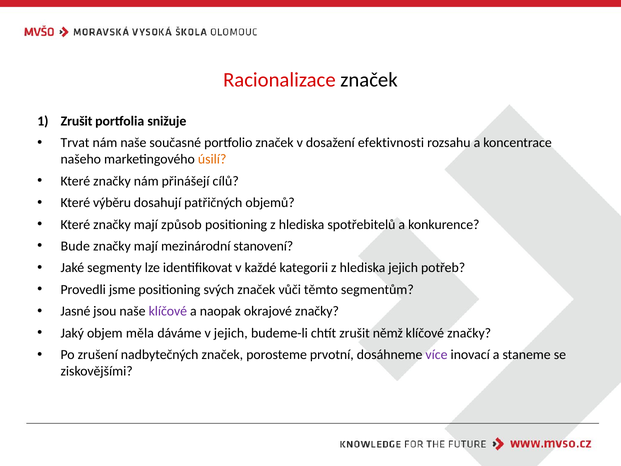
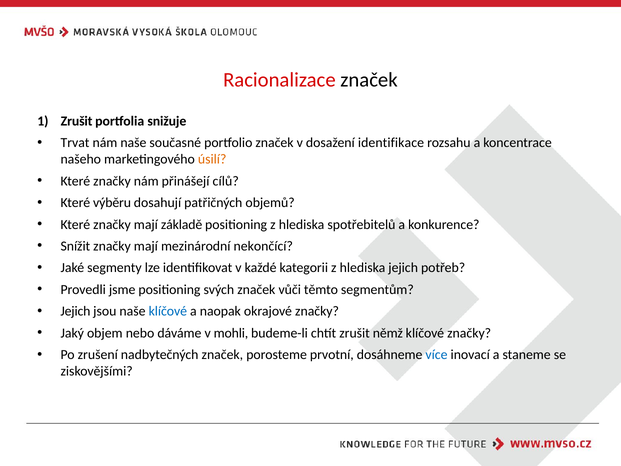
efektivnosti: efektivnosti -> identifikace
způsob: způsob -> základě
Bude: Bude -> Snížit
stanovení: stanovení -> nekončící
Jasné at (75, 311): Jasné -> Jejich
klíčové at (168, 311) colour: purple -> blue
měla: měla -> nebo
v jejich: jejich -> mohli
více colour: purple -> blue
